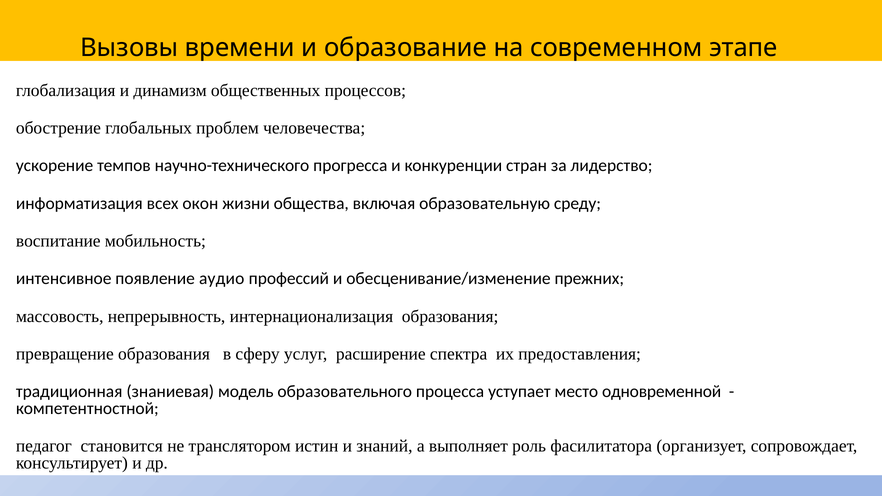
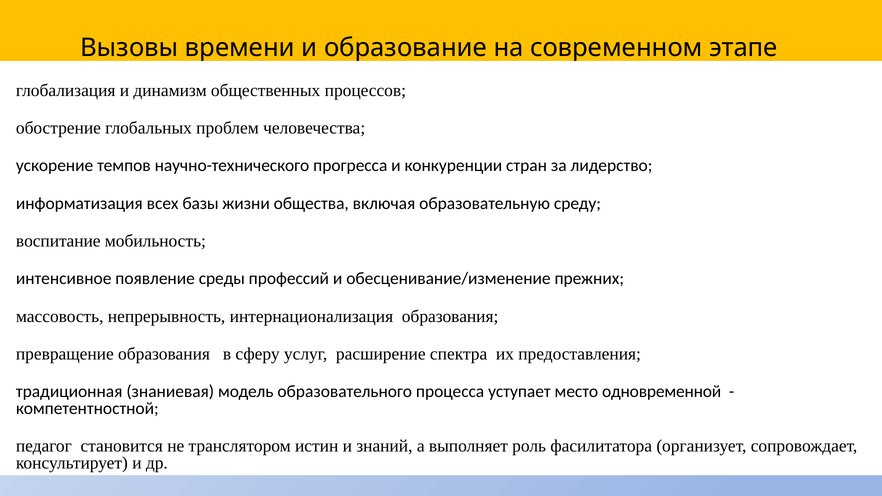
окон: окон -> базы
аудио: аудио -> среды
